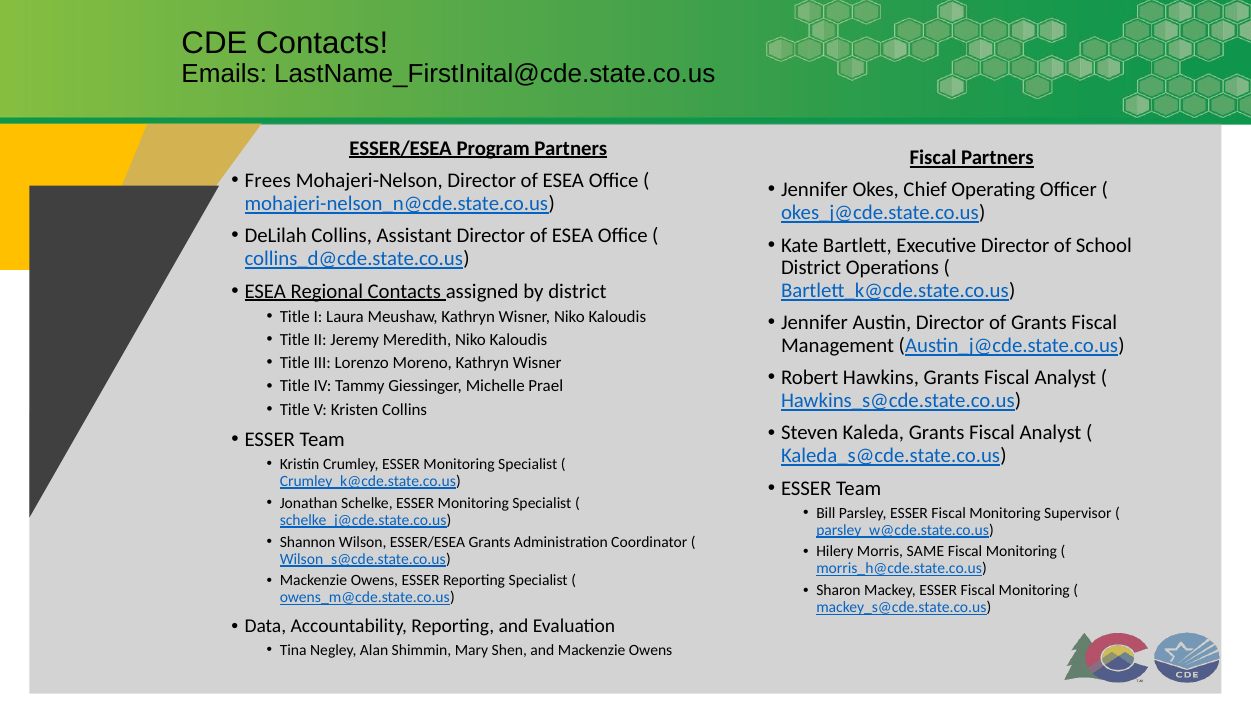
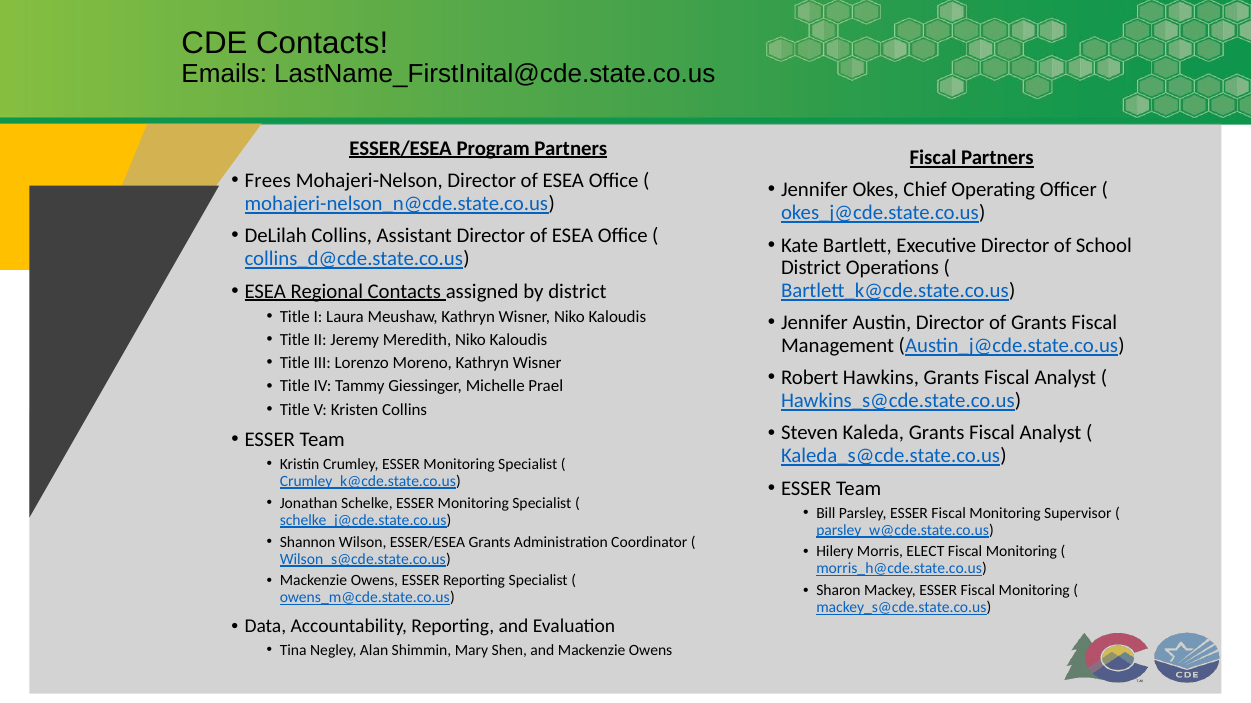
SAME: SAME -> ELECT
